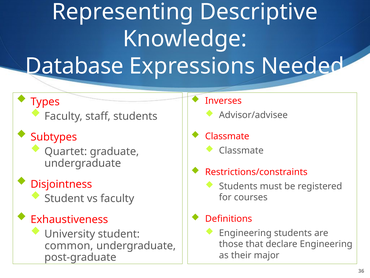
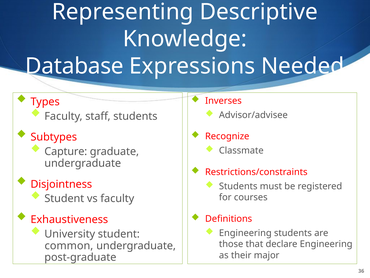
Classmate at (227, 136): Classmate -> Recognize
Quartet: Quartet -> Capture
